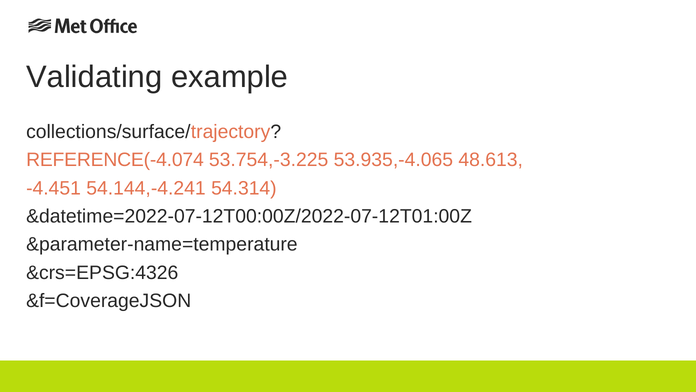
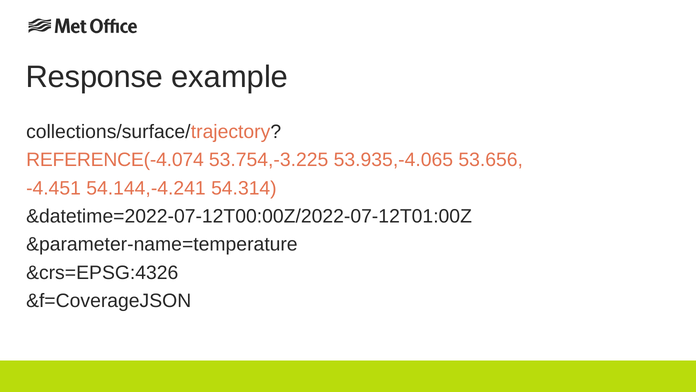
Validating: Validating -> Response
48.613: 48.613 -> 53.656
